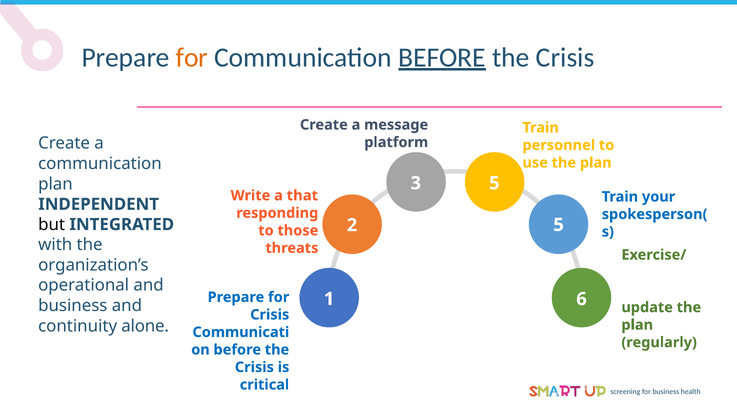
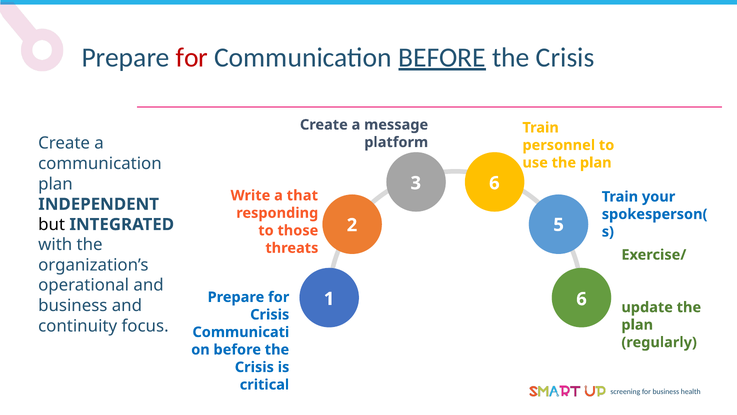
for at (192, 57) colour: orange -> red
3 5: 5 -> 6
alone: alone -> focus
